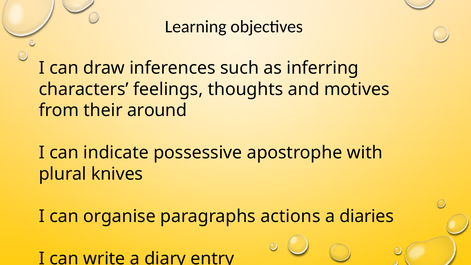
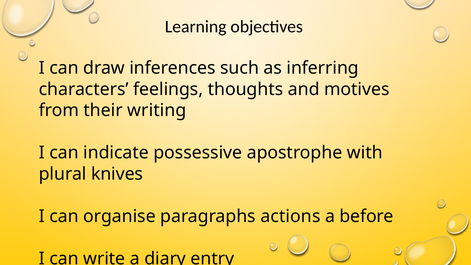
around: around -> writing
diaries: diaries -> before
